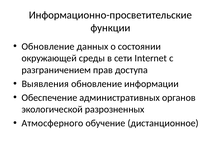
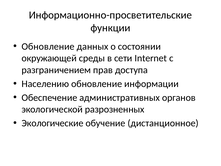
Выявления: Выявления -> Населению
Атмосферного: Атмосферного -> Экологические
